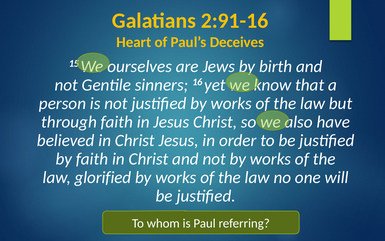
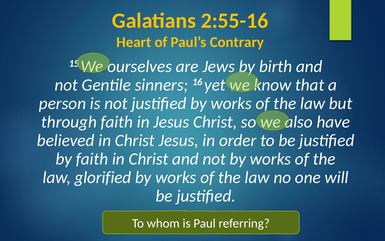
2:91-16: 2:91-16 -> 2:55-16
Deceives: Deceives -> Contrary
